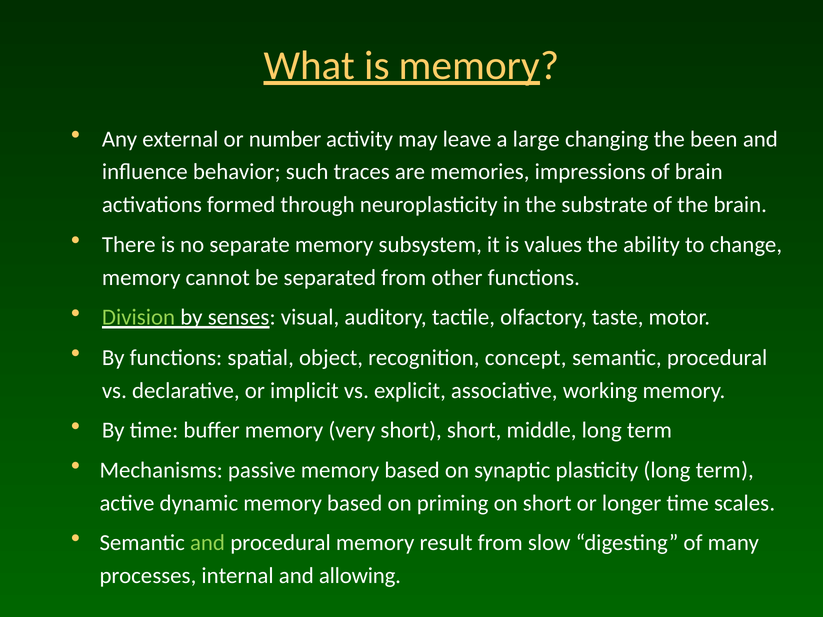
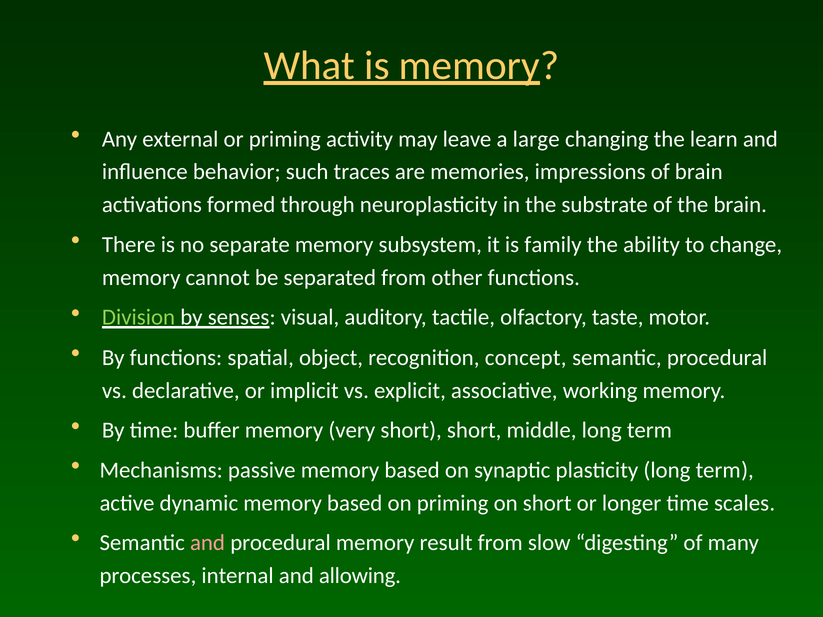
or number: number -> priming
been: been -> learn
values: values -> family
and at (208, 543) colour: light green -> pink
